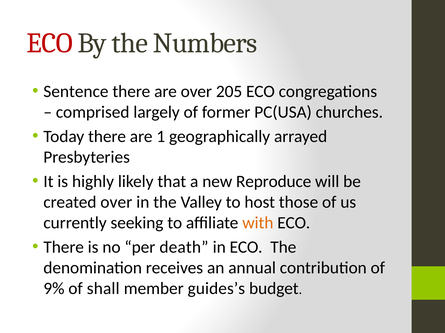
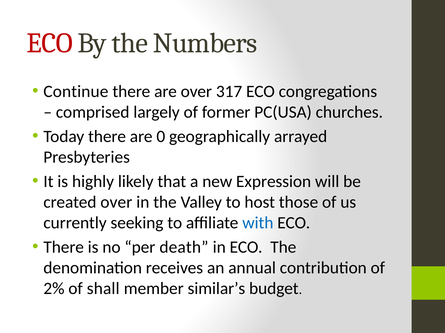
Sentence: Sentence -> Continue
205: 205 -> 317
1: 1 -> 0
Reproduce: Reproduce -> Expression
with colour: orange -> blue
9%: 9% -> 2%
guides’s: guides’s -> similar’s
